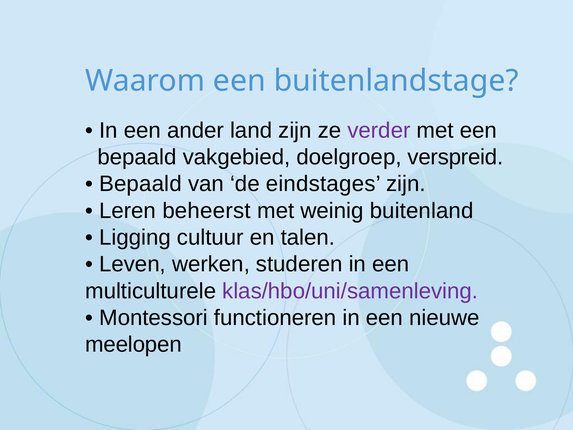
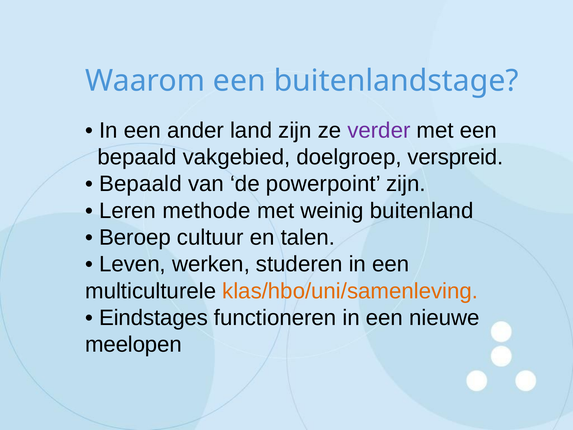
eindstages: eindstages -> powerpoint
beheerst: beheerst -> methode
Ligging: Ligging -> Beroep
klas/hbo/uni/samenleving colour: purple -> orange
Montessori: Montessori -> Eindstages
